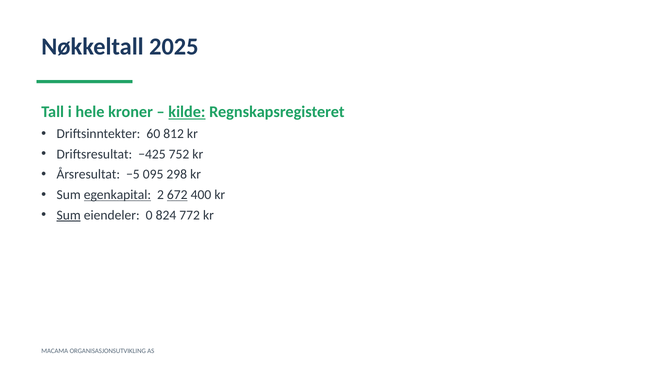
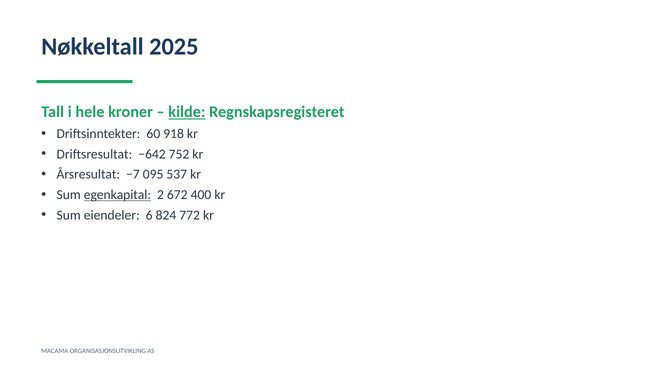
812: 812 -> 918
−425: −425 -> −642
−5: −5 -> −7
298: 298 -> 537
672 underline: present -> none
Sum at (69, 215) underline: present -> none
0: 0 -> 6
